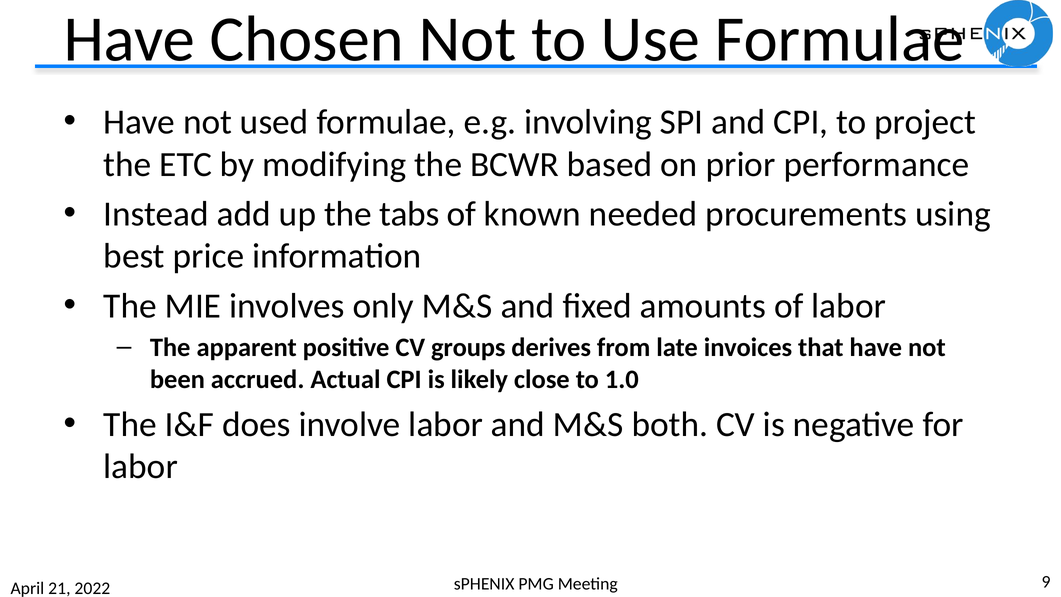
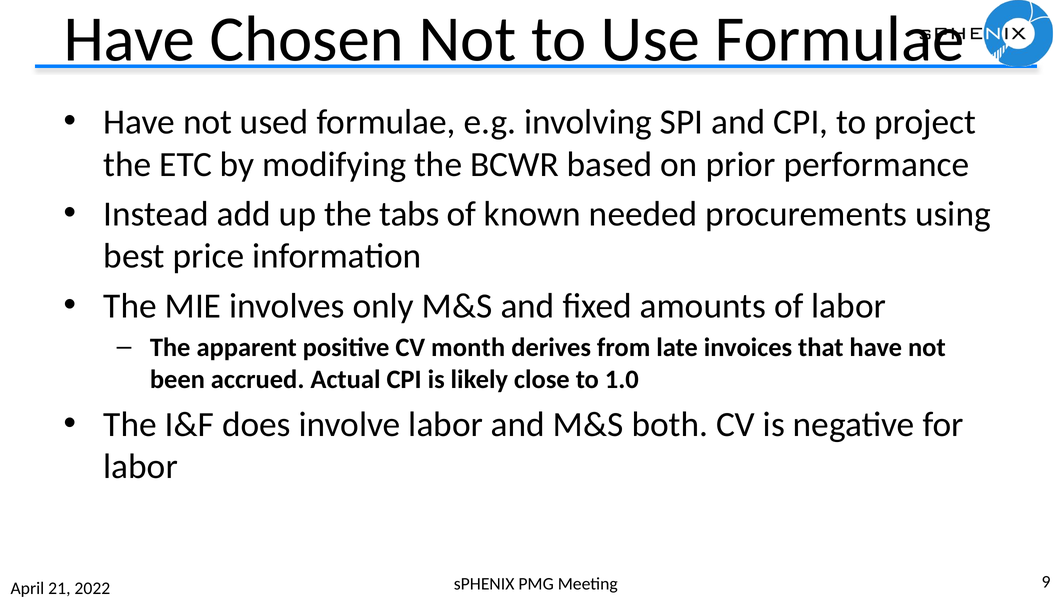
groups: groups -> month
